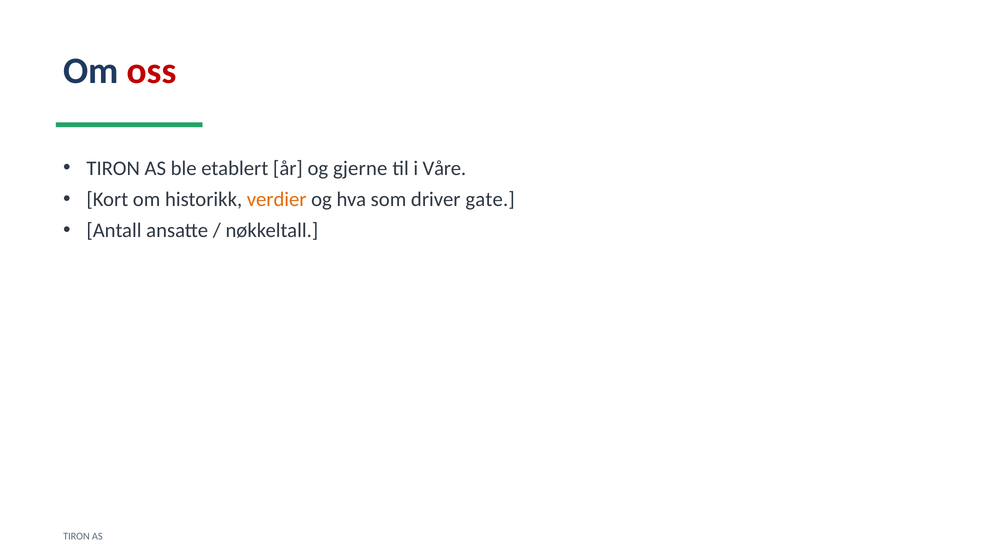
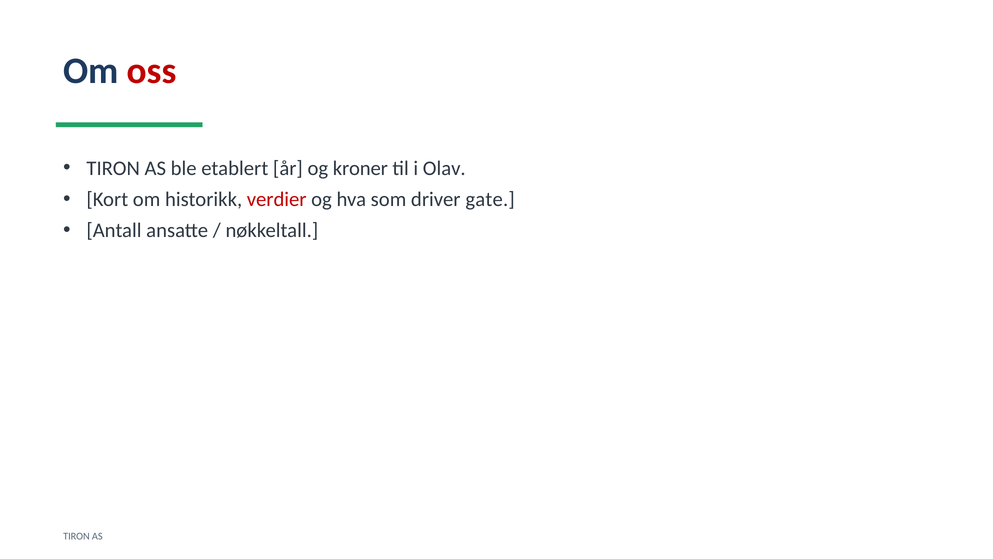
gjerne: gjerne -> kroner
Våre: Våre -> Olav
verdier colour: orange -> red
